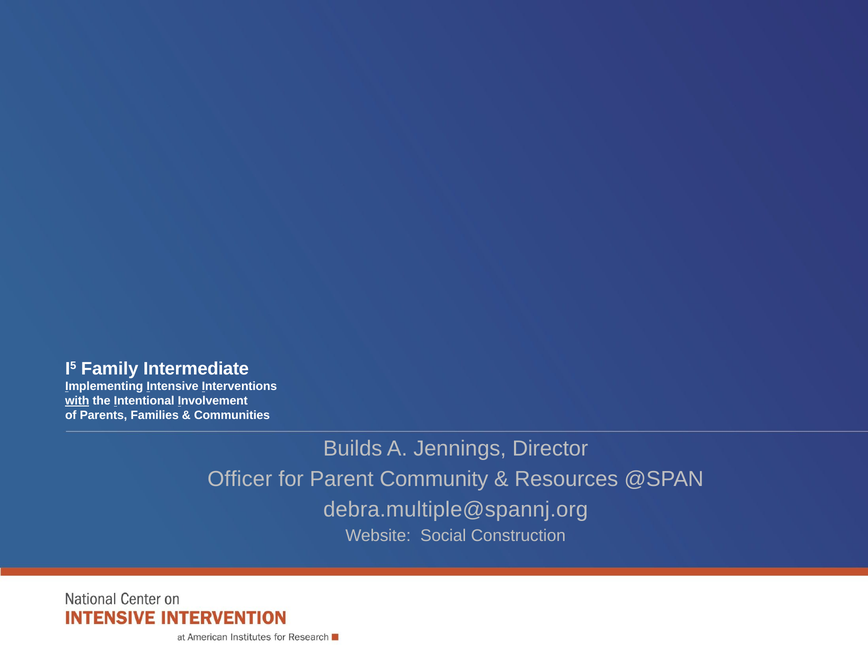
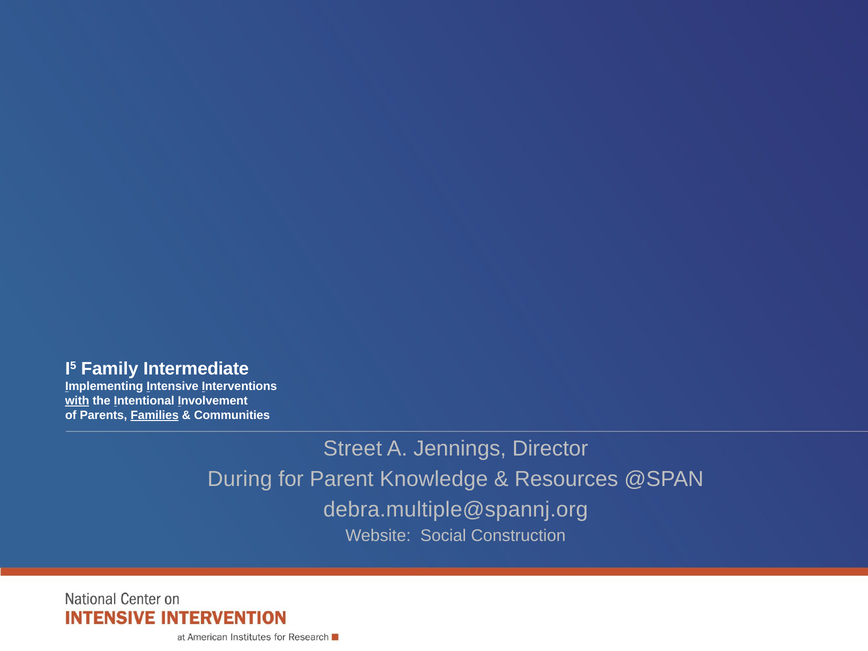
Families underline: none -> present
Builds: Builds -> Street
Officer: Officer -> During
Community: Community -> Knowledge
